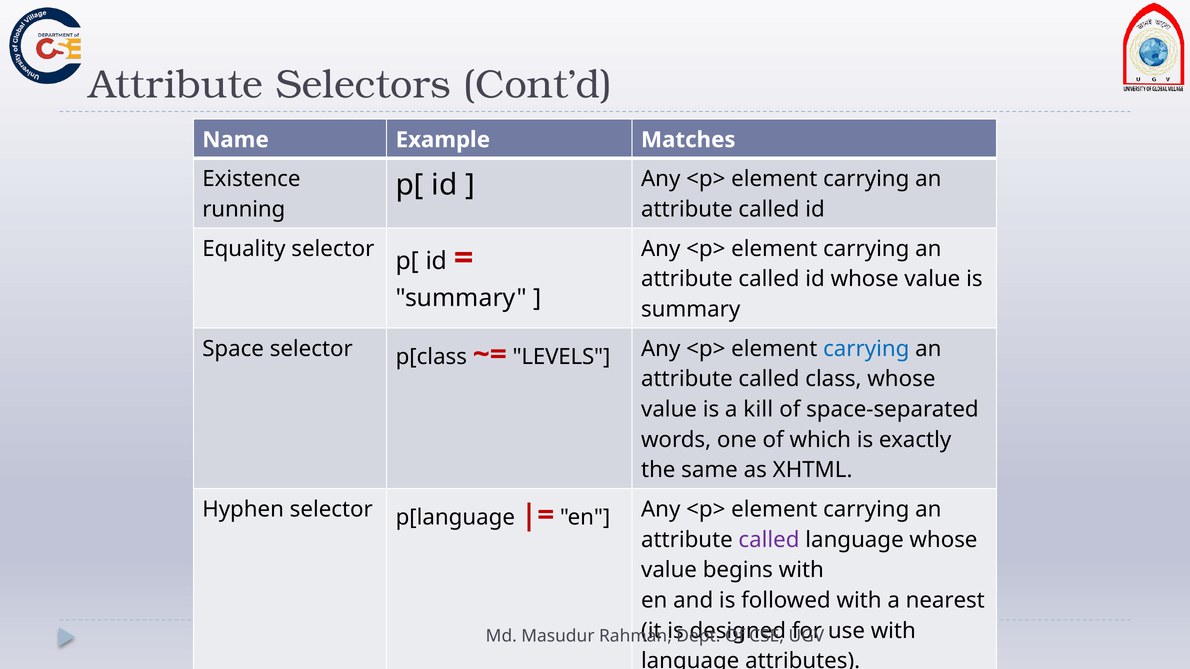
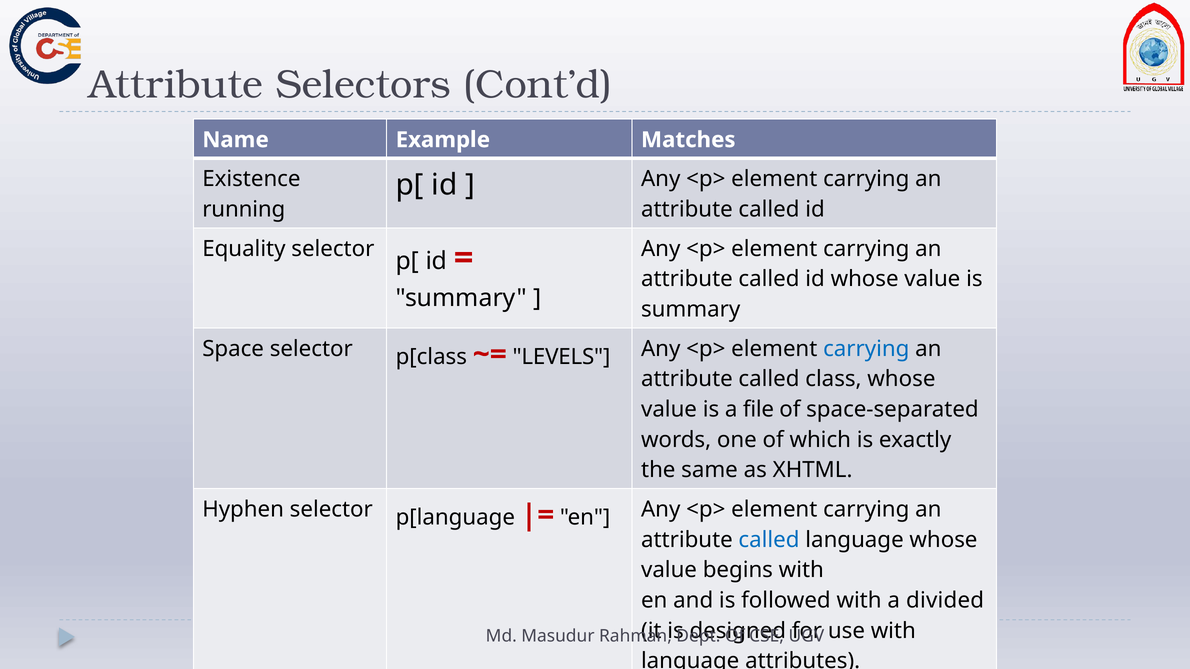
kill: kill -> file
called at (769, 540) colour: purple -> blue
nearest: nearest -> divided
